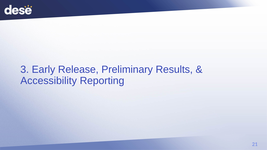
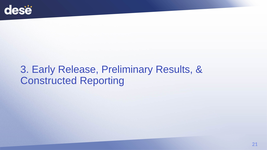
Accessibility: Accessibility -> Constructed
